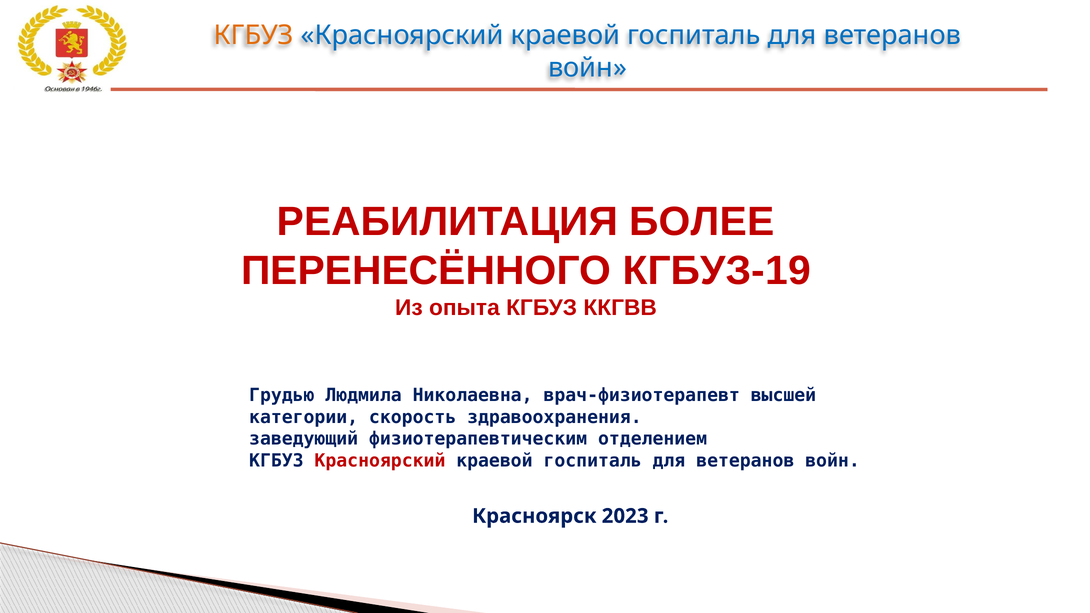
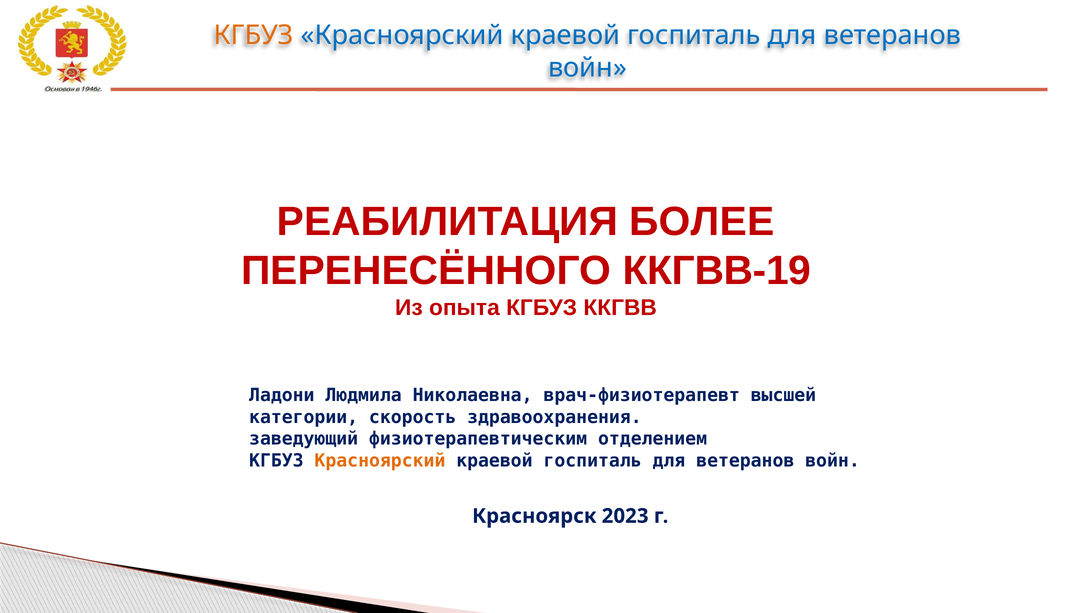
КГБУЗ-19: КГБУЗ-19 -> ККГВВ-19
Грудью: Грудью -> Ладони
Красноярский at (380, 461) colour: red -> orange
